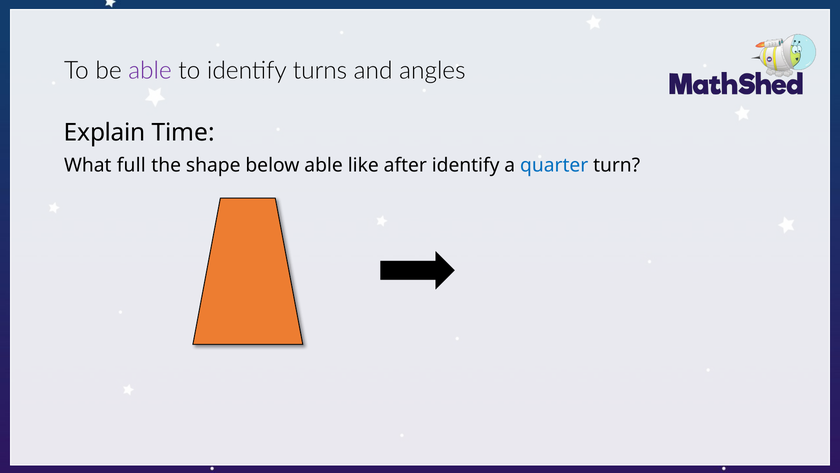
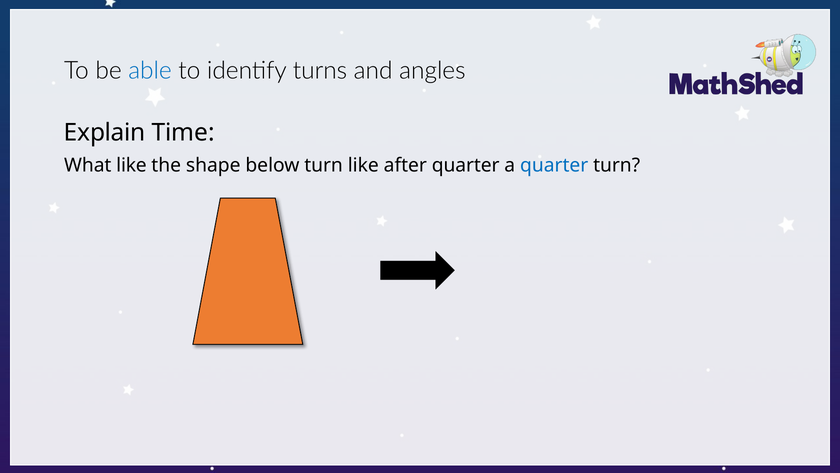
able at (150, 71) colour: purple -> blue
What full: full -> like
below able: able -> turn
after identify: identify -> quarter
